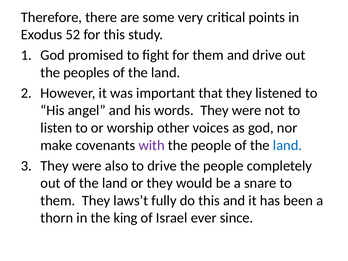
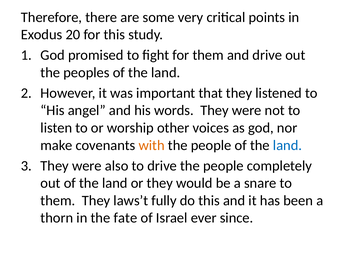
52: 52 -> 20
with colour: purple -> orange
king: king -> fate
